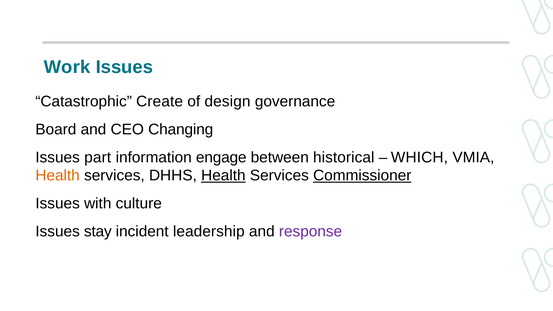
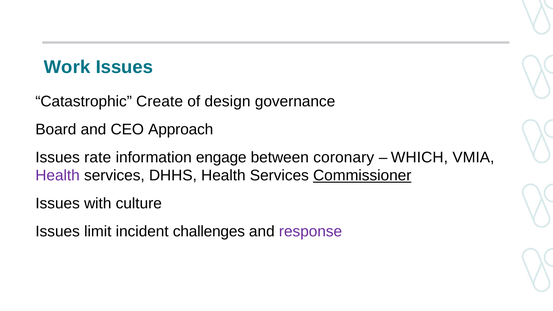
Changing: Changing -> Approach
part: part -> rate
historical: historical -> coronary
Health at (58, 176) colour: orange -> purple
Health at (223, 176) underline: present -> none
stay: stay -> limit
leadership: leadership -> challenges
